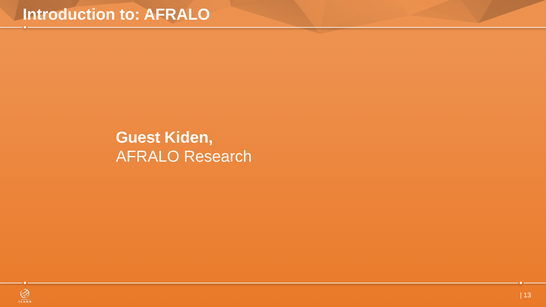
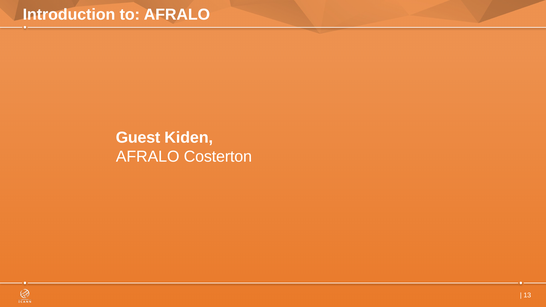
Research: Research -> Costerton
